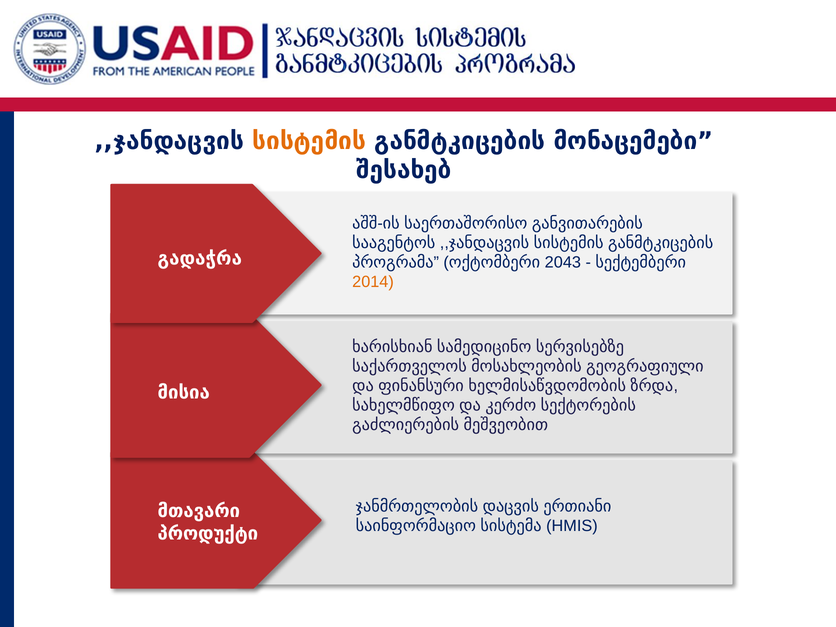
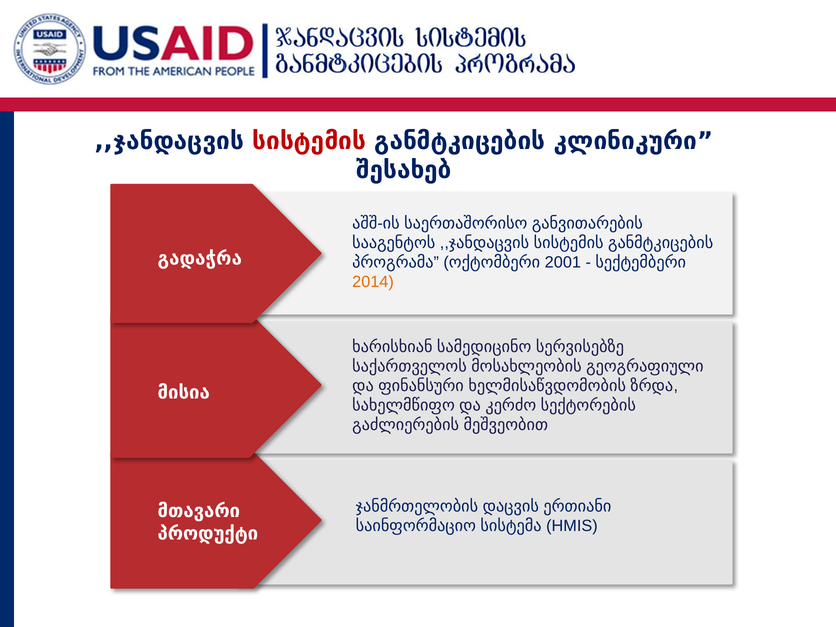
სისტემის at (309, 141) colour: orange -> red
მონაცემები: მონაცემები -> კლინიკური
2043: 2043 -> 2001
